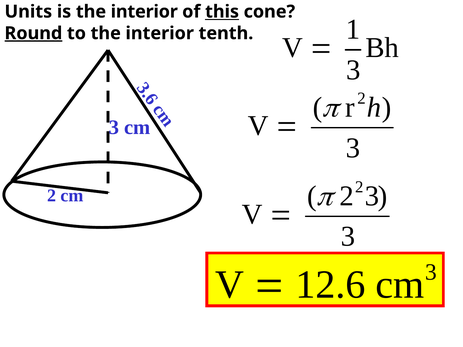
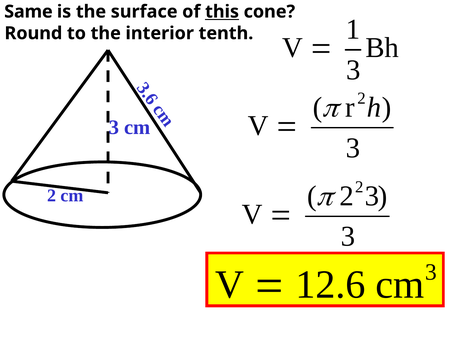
Units: Units -> Same
is the interior: interior -> surface
Round underline: present -> none
